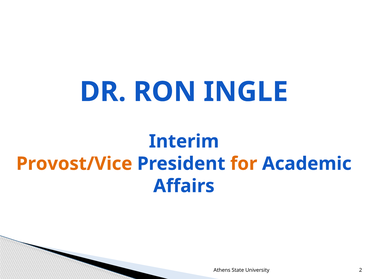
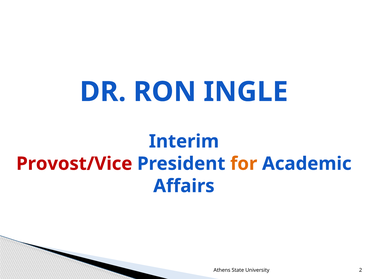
Provost/Vice colour: orange -> red
